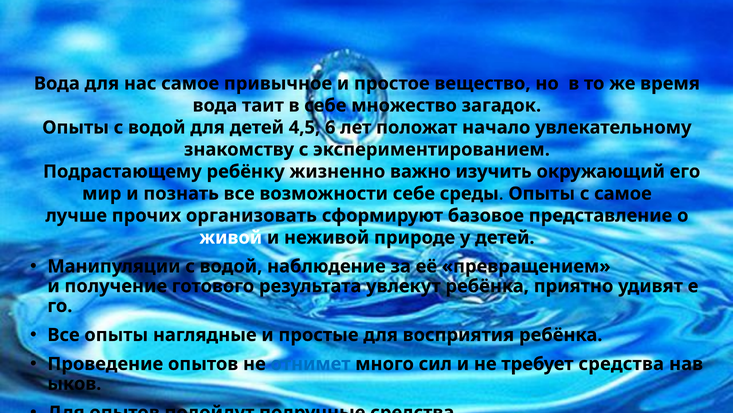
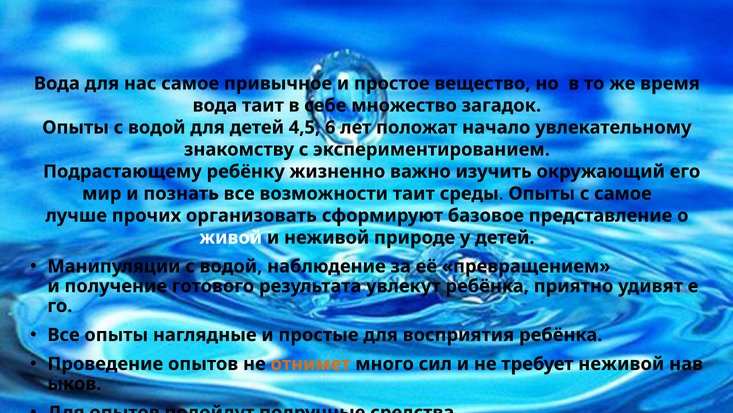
возможности себе: себе -> таит
отнимет colour: blue -> orange
требует средства: средства -> неживой
